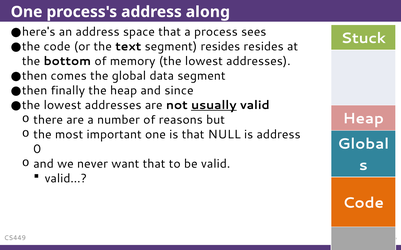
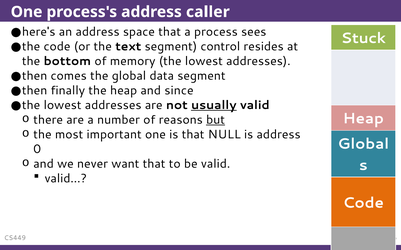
along: along -> caller
segment resides: resides -> control
but underline: none -> present
